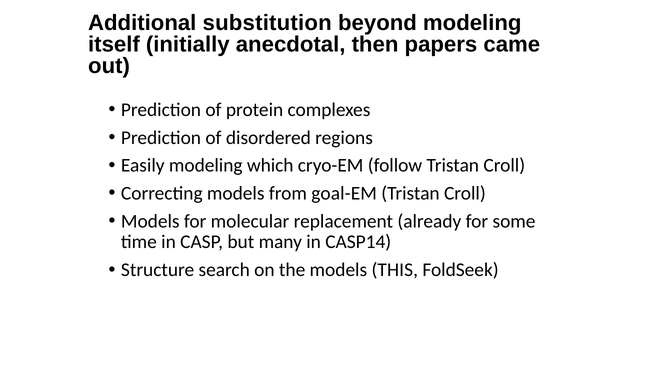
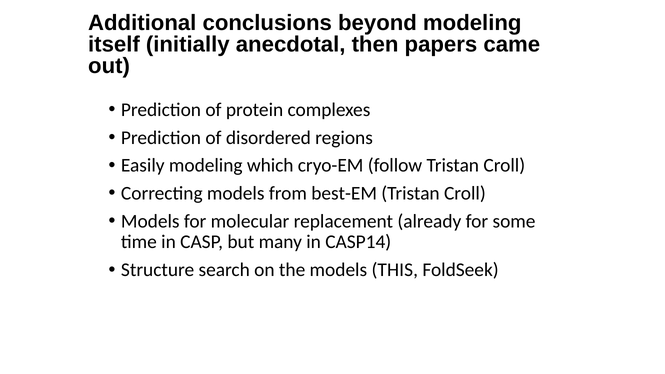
substitution: substitution -> conclusions
goal-EM: goal-EM -> best-EM
